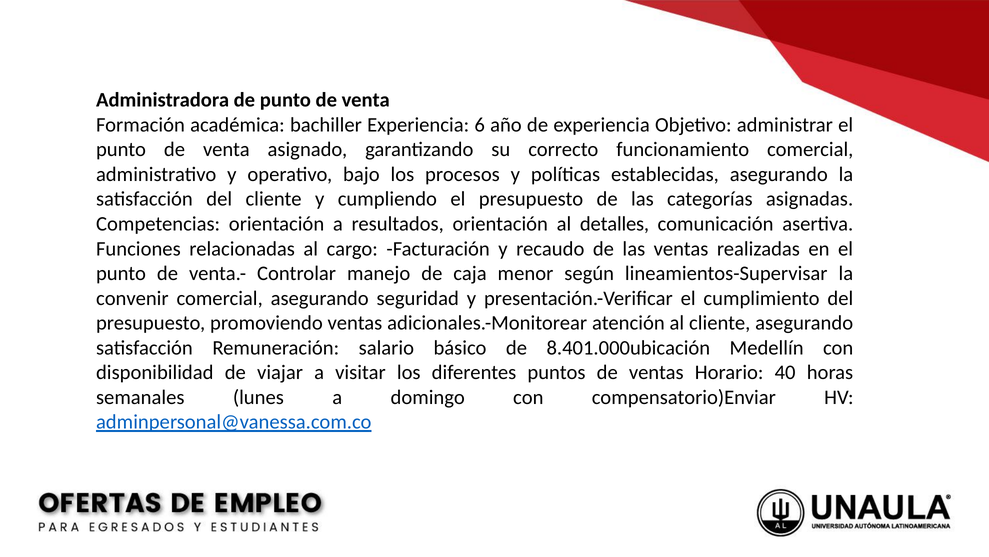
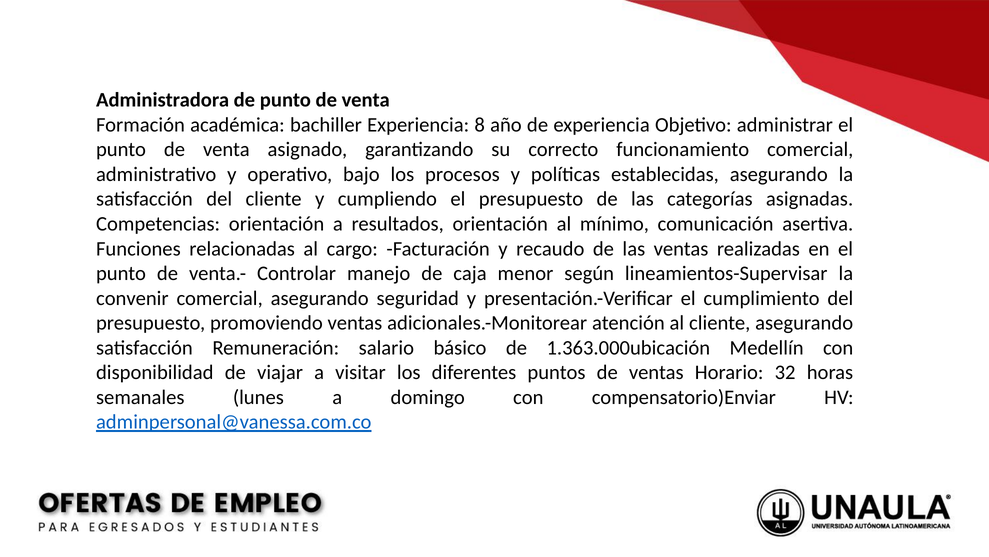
6: 6 -> 8
detalles: detalles -> mínimo
8.401.000ubicación: 8.401.000ubicación -> 1.363.000ubicación
40: 40 -> 32
